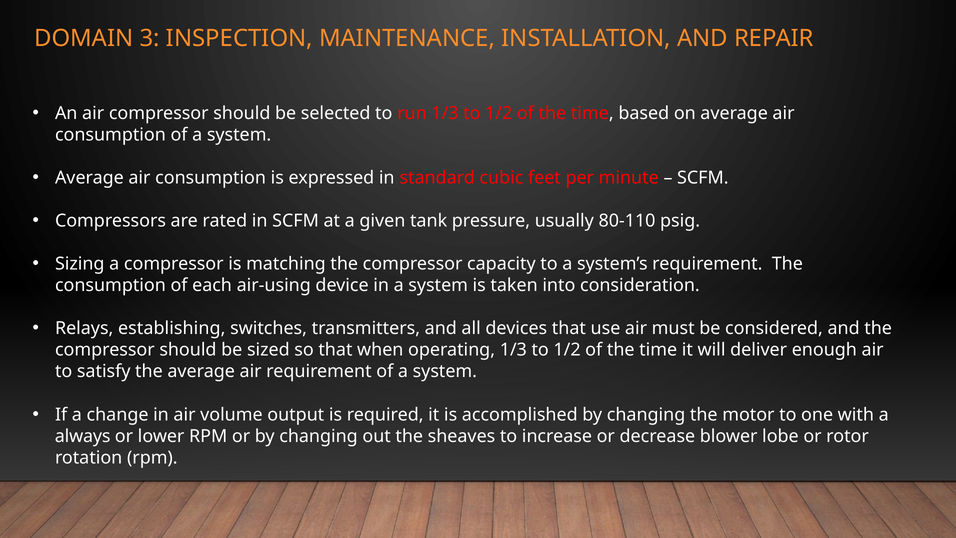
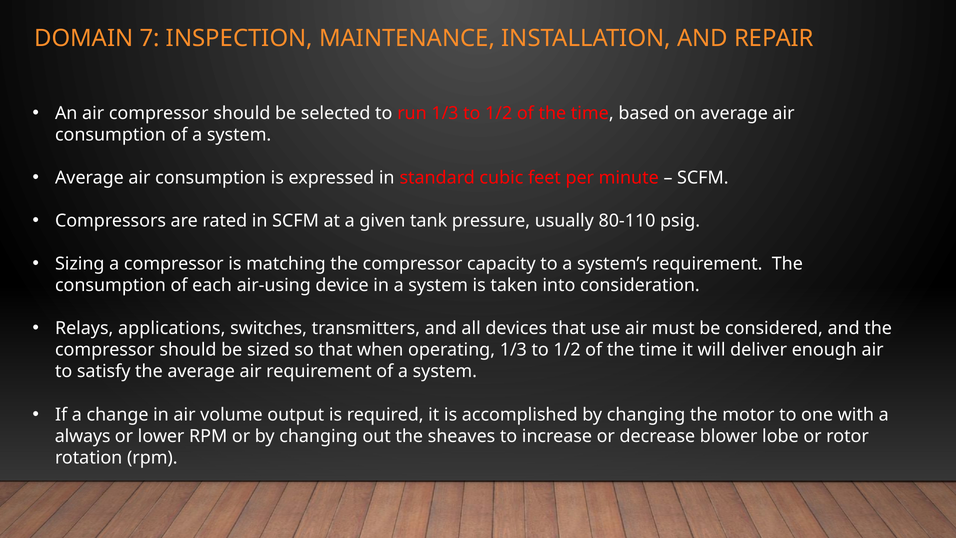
3: 3 -> 7
establishing: establishing -> applications
